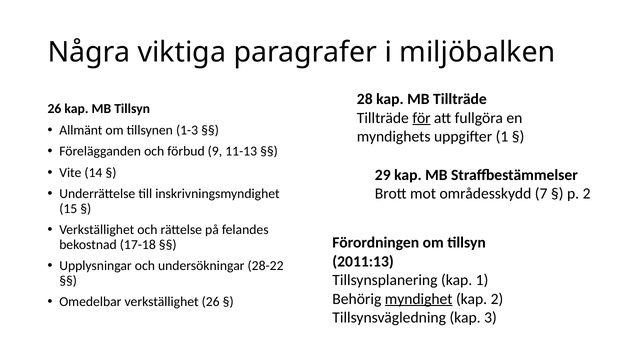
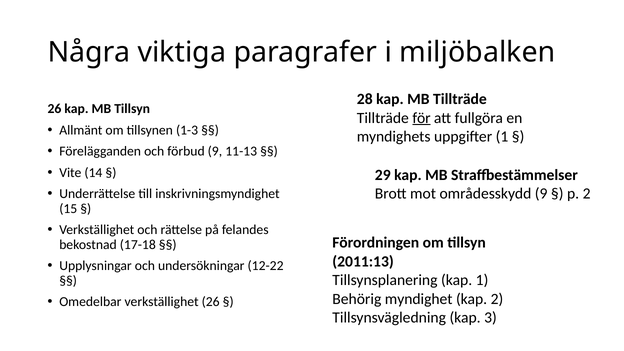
områdesskydd 7: 7 -> 9
28-22: 28-22 -> 12-22
myndighet underline: present -> none
